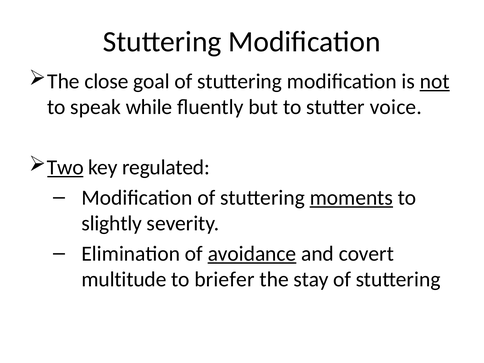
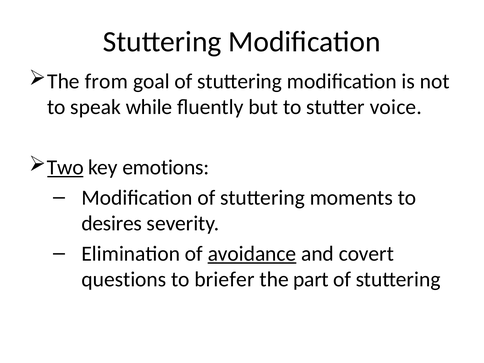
close: close -> from
not underline: present -> none
regulated: regulated -> emotions
moments underline: present -> none
slightly: slightly -> desires
multitude: multitude -> questions
stay: stay -> part
